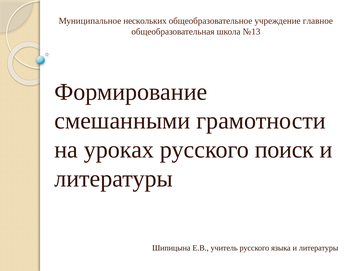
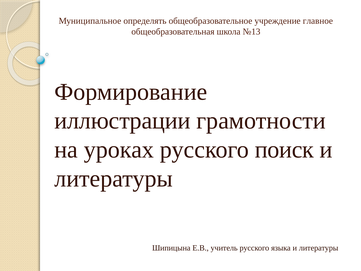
нескольких: нескольких -> определять
смешанными: смешанными -> иллюстрации
